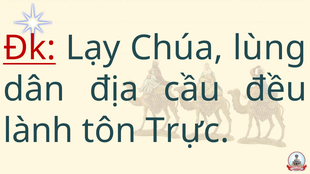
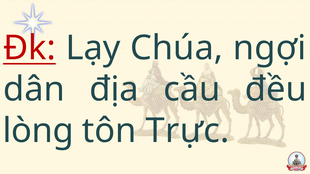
lùng: lùng -> ngợi
lành: lành -> lòng
